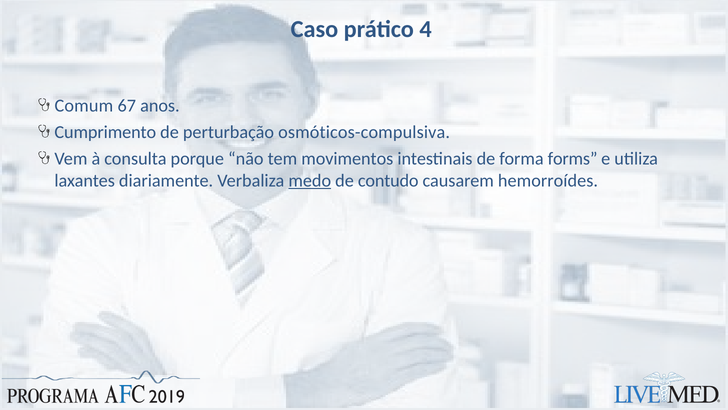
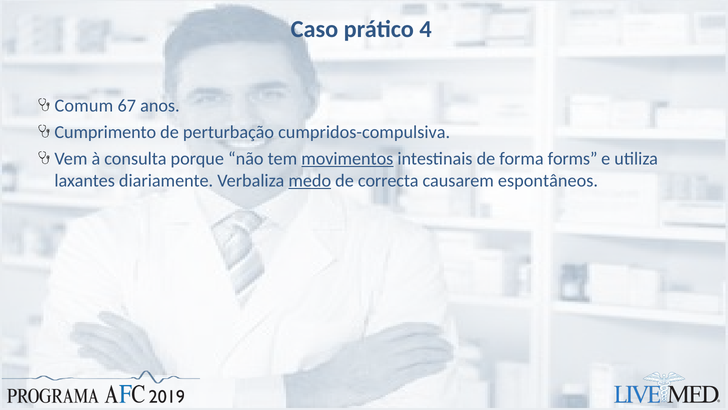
osmóticos-compulsiva: osmóticos-compulsiva -> cumpridos-compulsiva
movimentos underline: none -> present
contudo: contudo -> correcta
hemorroídes: hemorroídes -> espontâneos
